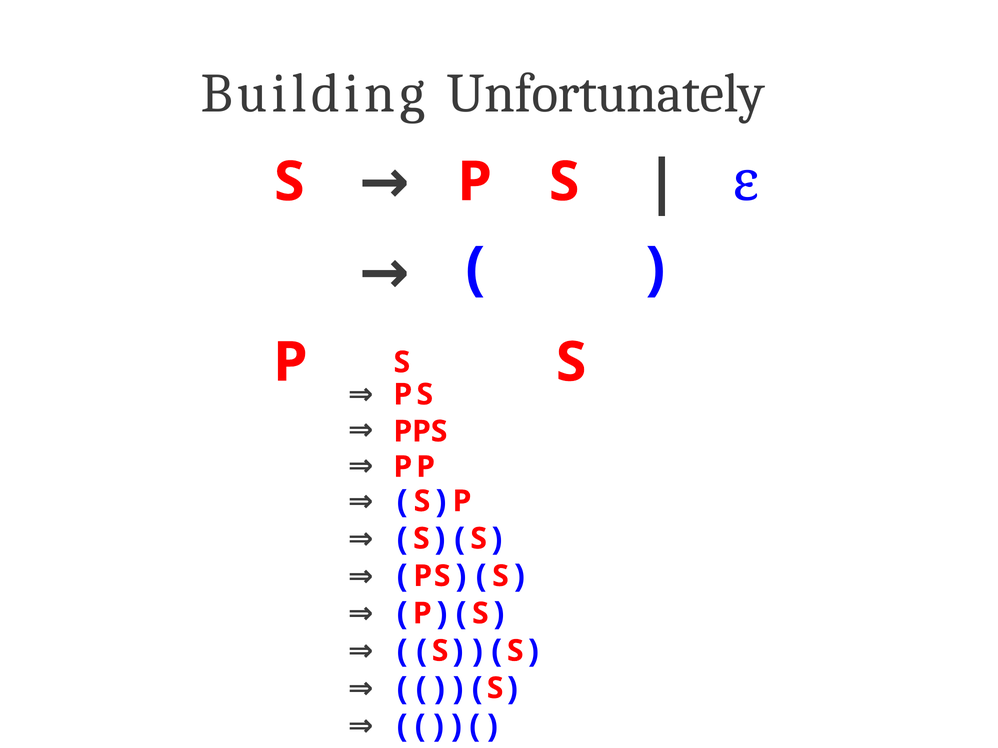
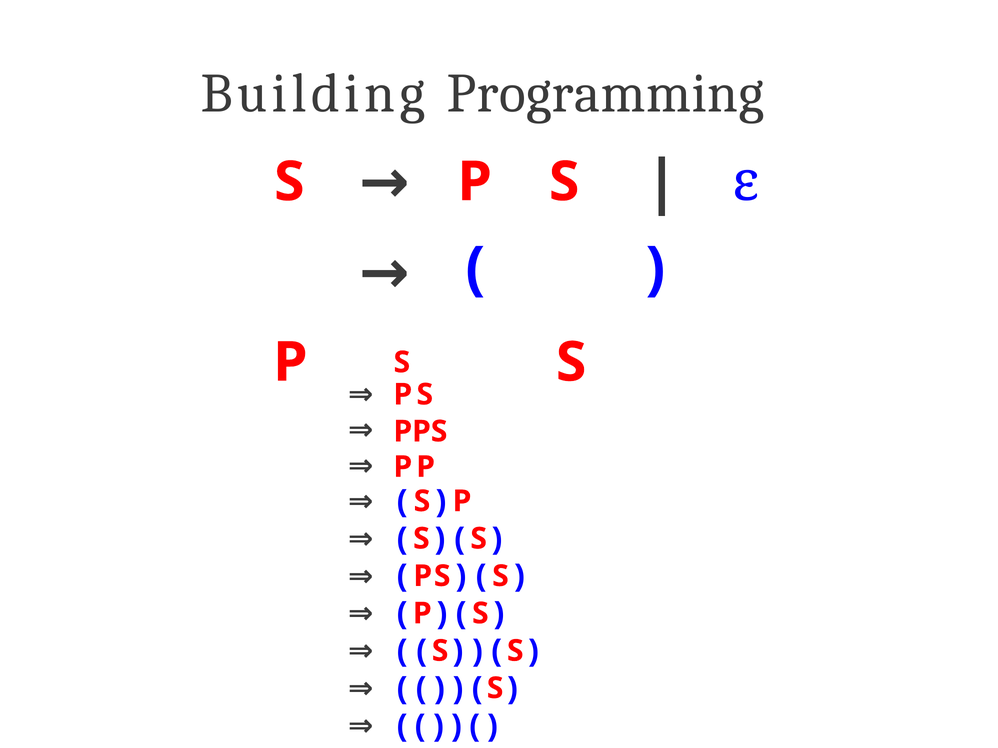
Unfortunately: Unfortunately -> Programming
